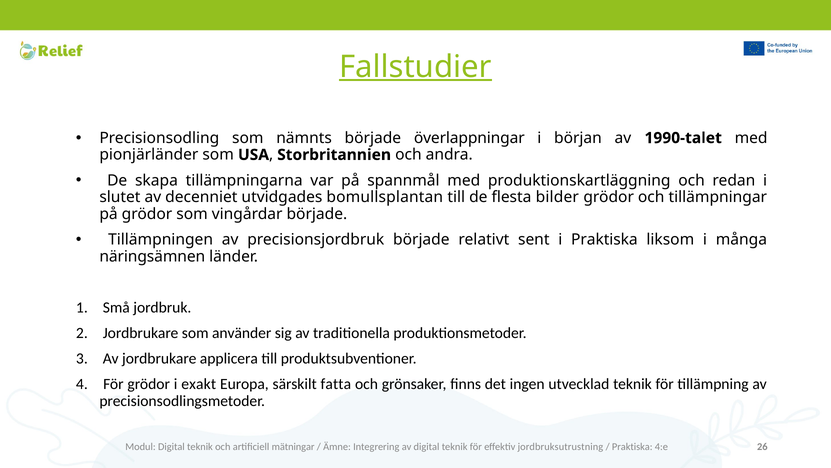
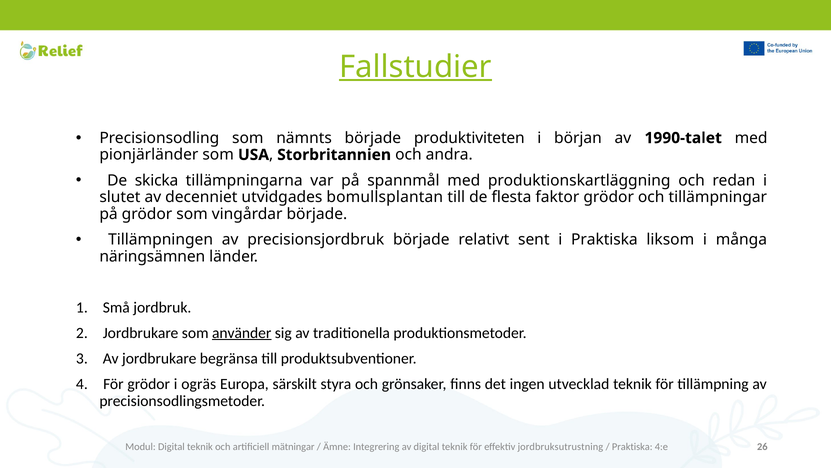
överlappningar: överlappningar -> produktiviteten
skapa: skapa -> skicka
bilder: bilder -> faktor
använder underline: none -> present
applicera: applicera -> begränsa
exakt: exakt -> ogräs
fatta: fatta -> styra
